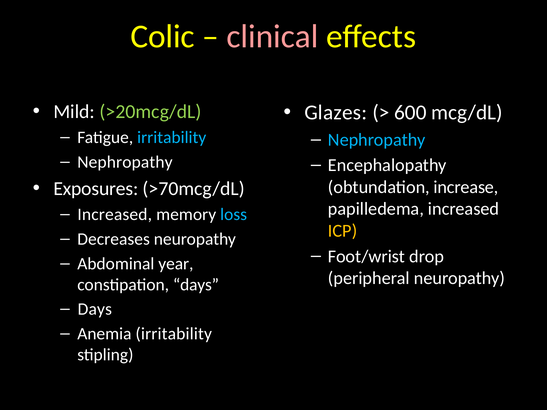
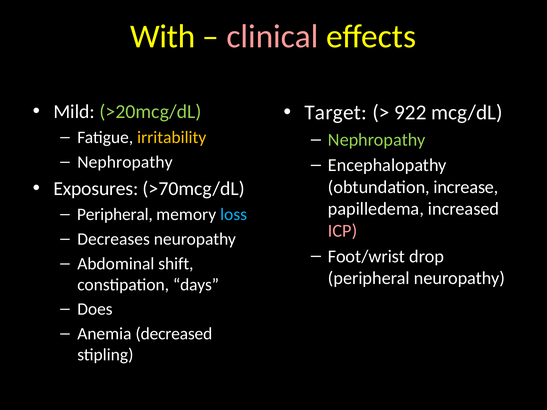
Colic: Colic -> With
Glazes: Glazes -> Target
600: 600 -> 922
irritability at (172, 137) colour: light blue -> yellow
Nephropathy at (377, 140) colour: light blue -> light green
Increased at (115, 215): Increased -> Peripheral
ICP colour: yellow -> pink
year: year -> shift
Days at (95, 309): Days -> Does
Anemia irritability: irritability -> decreased
